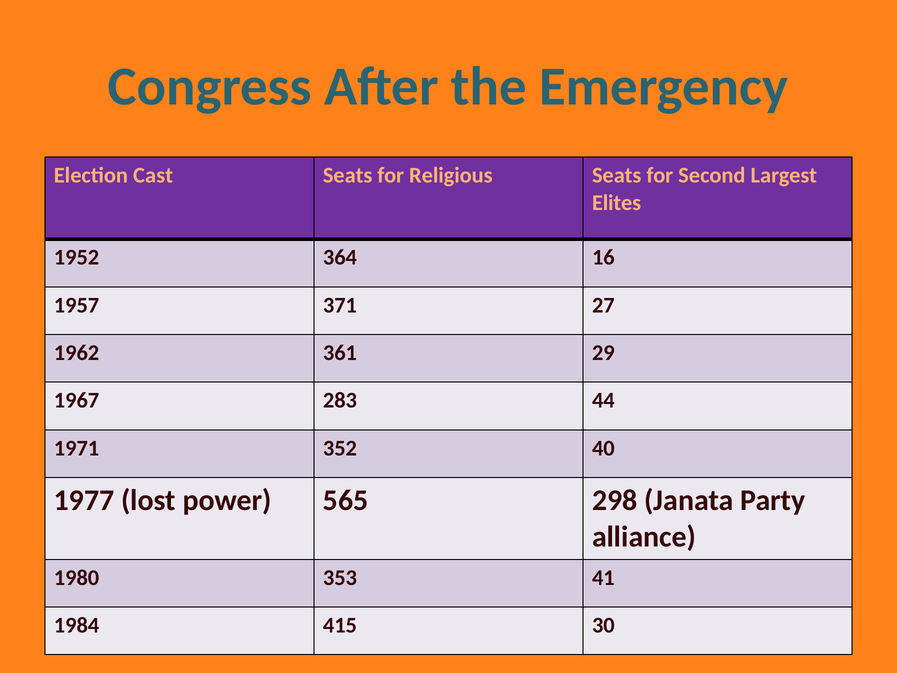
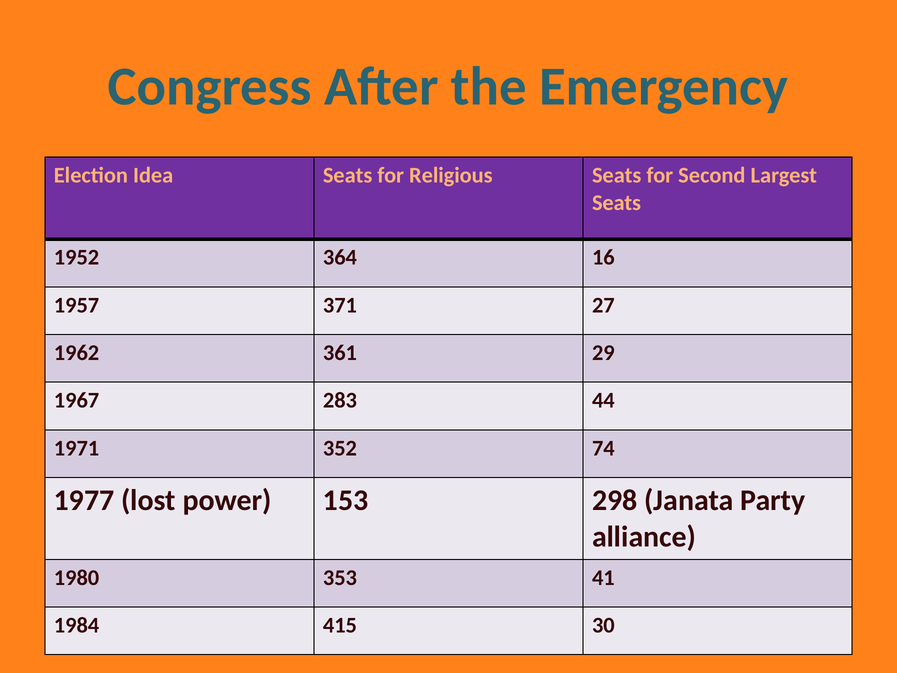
Cast: Cast -> Idea
Elites at (617, 203): Elites -> Seats
40: 40 -> 74
565: 565 -> 153
